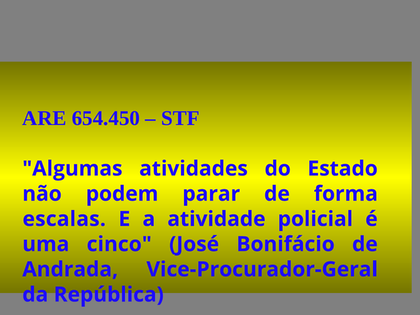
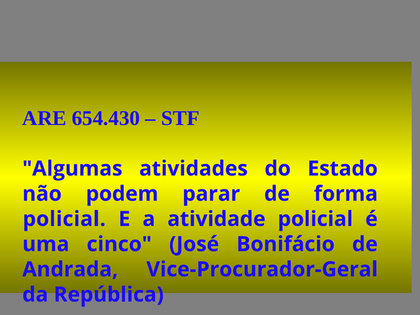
654.450: 654.450 -> 654.430
escalas at (64, 219): escalas -> policial
